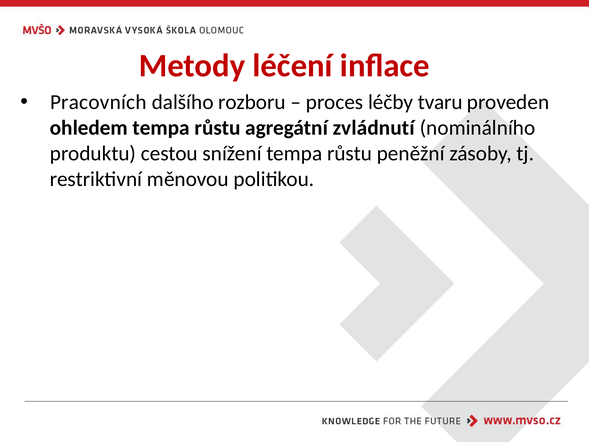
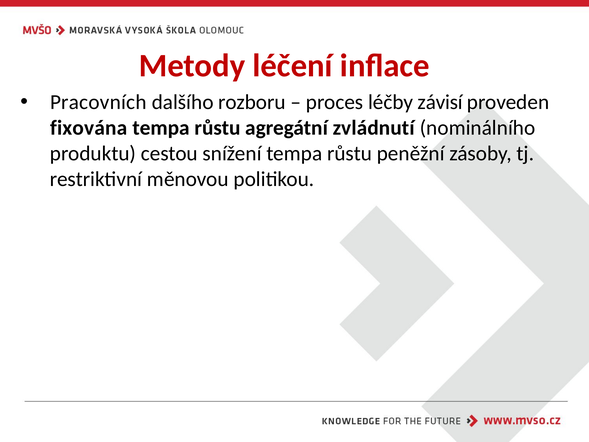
tvaru: tvaru -> závisí
ohledem: ohledem -> fixována
